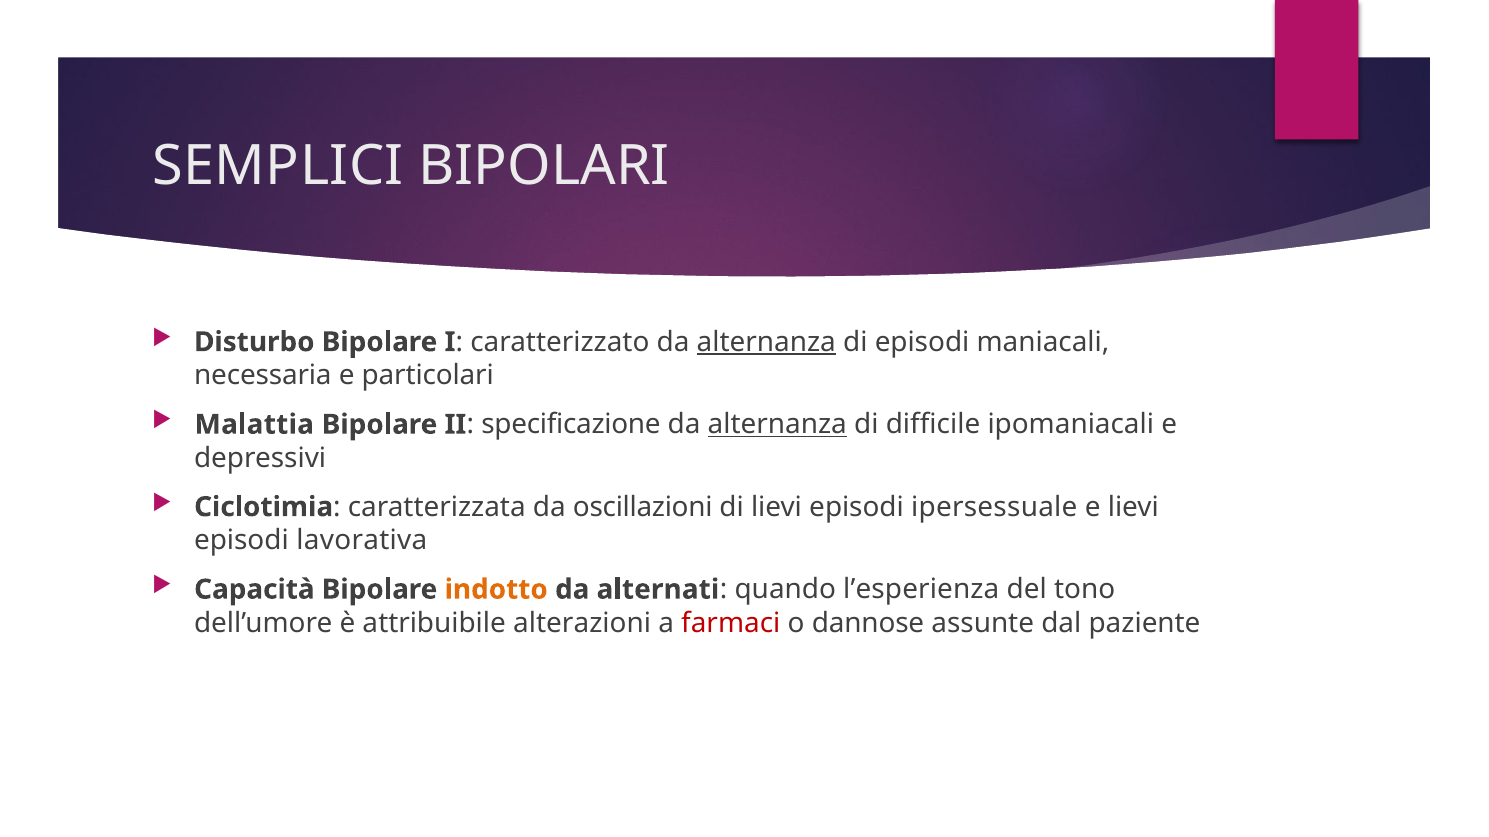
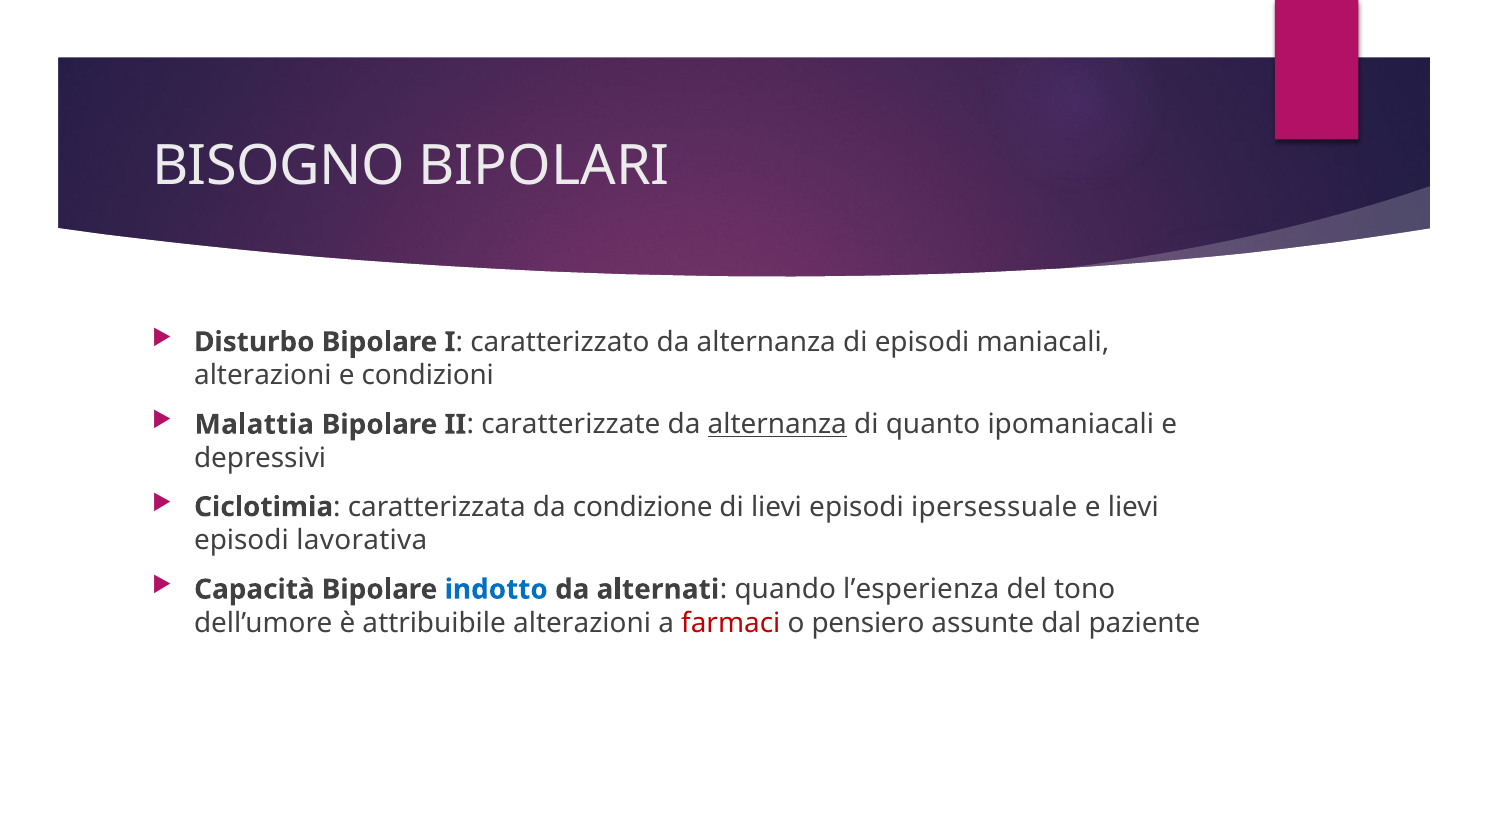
SEMPLICI: SEMPLICI -> BISOGNO
alternanza at (766, 342) underline: present -> none
necessaria at (263, 376): necessaria -> alterazioni
particolari: particolari -> condizioni
specificazione: specificazione -> caratterizzate
difficile: difficile -> quanto
oscillazioni: oscillazioni -> condizione
indotto colour: orange -> blue
dannose: dannose -> pensiero
